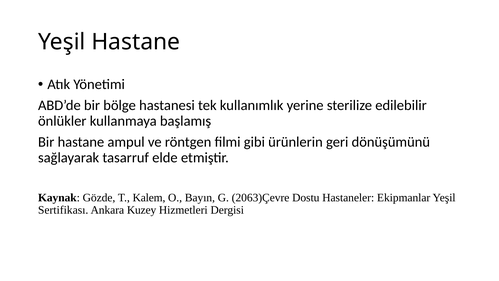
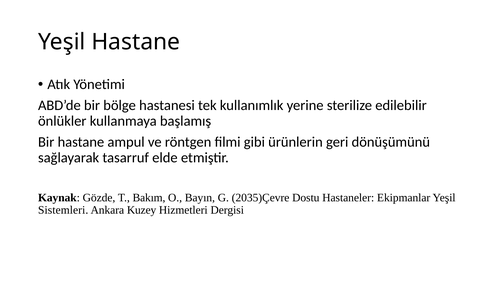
Kalem: Kalem -> Bakım
2063)Çevre: 2063)Çevre -> 2035)Çevre
Sertifikası: Sertifikası -> Sistemleri
